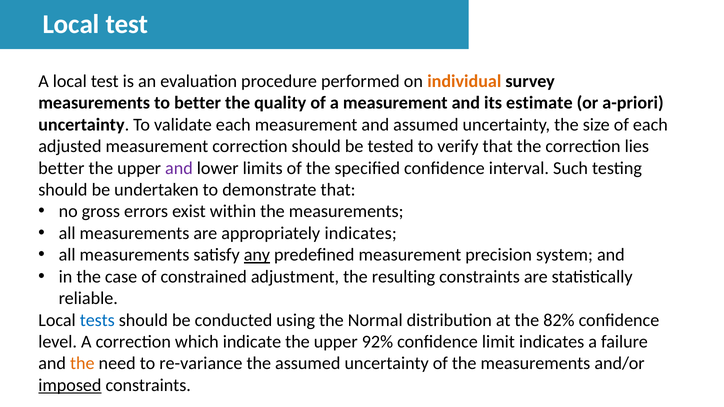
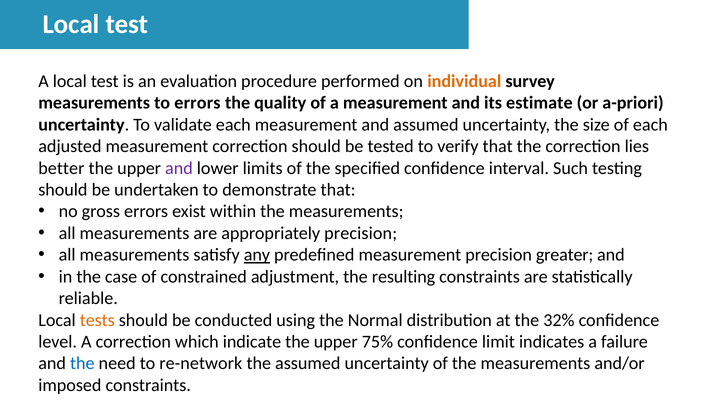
to better: better -> errors
appropriately indicates: indicates -> precision
system: system -> greater
tests colour: blue -> orange
82%: 82% -> 32%
92%: 92% -> 75%
the at (82, 364) colour: orange -> blue
re-variance: re-variance -> re-network
imposed underline: present -> none
